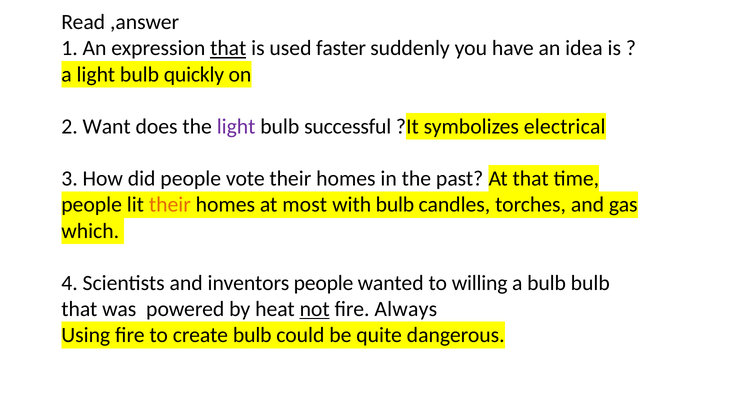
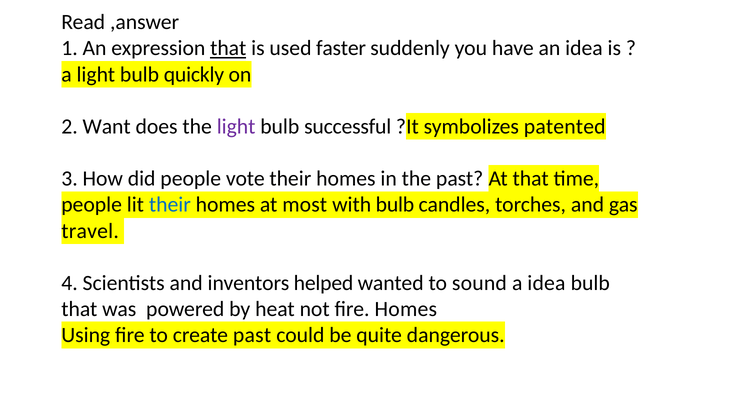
electrical: electrical -> patented
their at (170, 205) colour: orange -> blue
which: which -> travel
inventors people: people -> helped
willing: willing -> sound
a bulb: bulb -> idea
not underline: present -> none
fire Always: Always -> Homes
create bulb: bulb -> past
